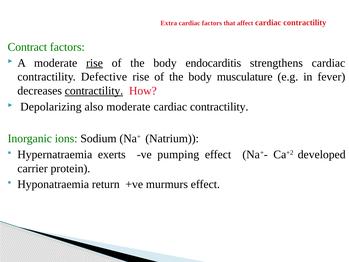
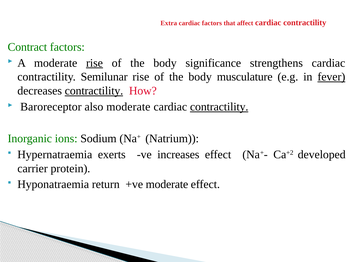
endocarditis: endocarditis -> significance
Defective: Defective -> Semilunar
fever underline: none -> present
Depolarizing: Depolarizing -> Baroreceptor
contractility at (219, 107) underline: none -> present
pumping: pumping -> increases
+ve murmurs: murmurs -> moderate
